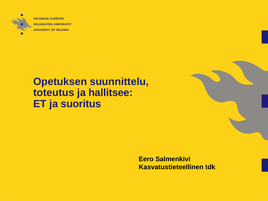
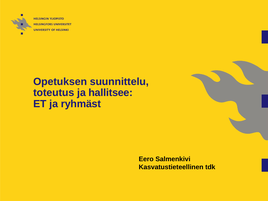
suoritus: suoritus -> ryhmäst
